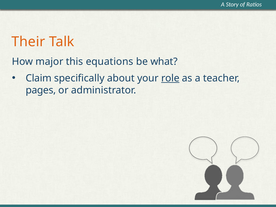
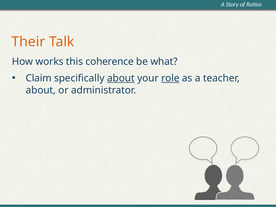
major: major -> works
equations: equations -> coherence
about at (121, 78) underline: none -> present
pages at (41, 90): pages -> about
